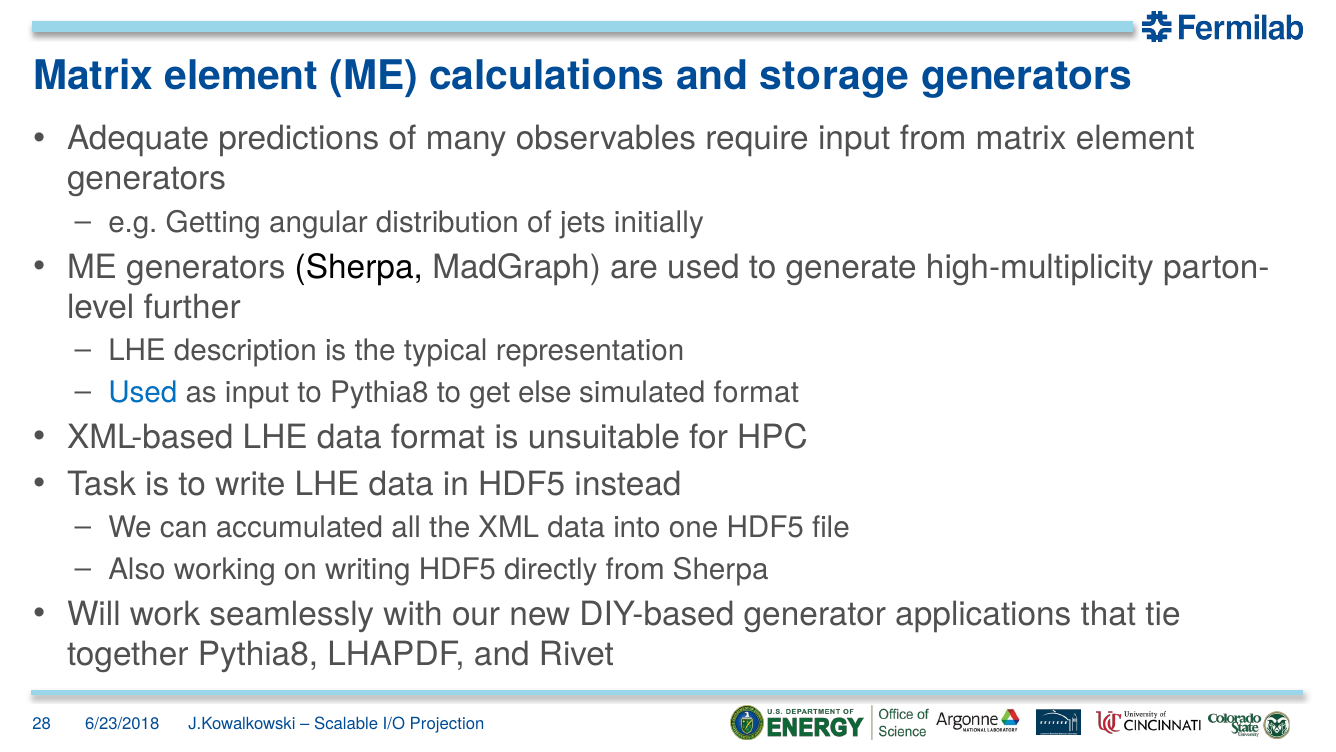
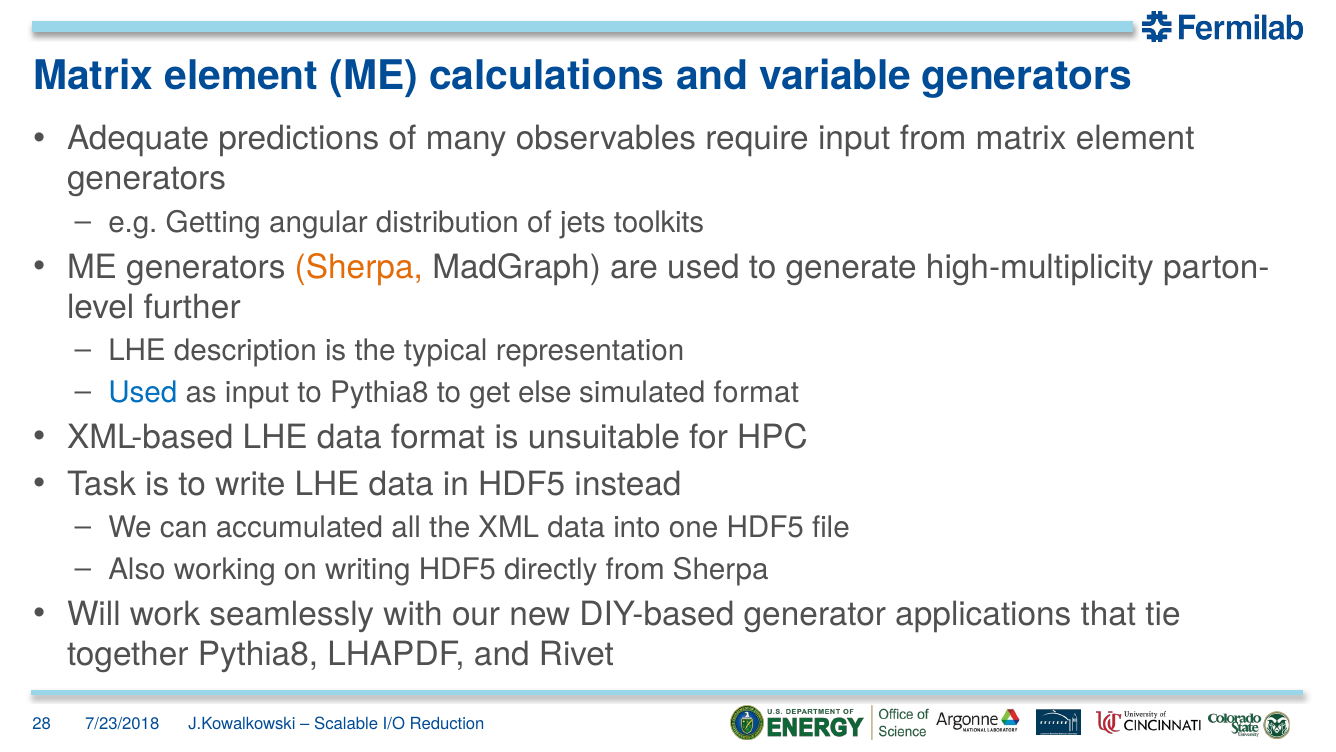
storage: storage -> variable
initially: initially -> toolkits
Sherpa at (359, 267) colour: black -> orange
6/23/2018: 6/23/2018 -> 7/23/2018
Projection: Projection -> Reduction
